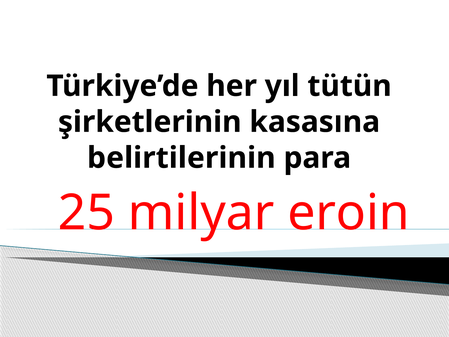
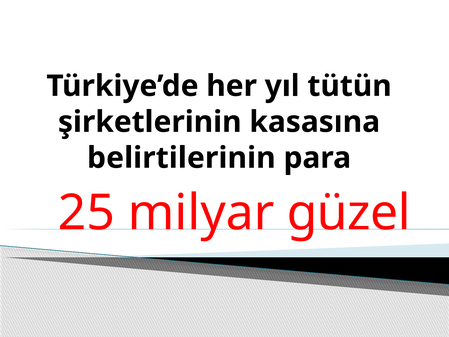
eroin: eroin -> güzel
